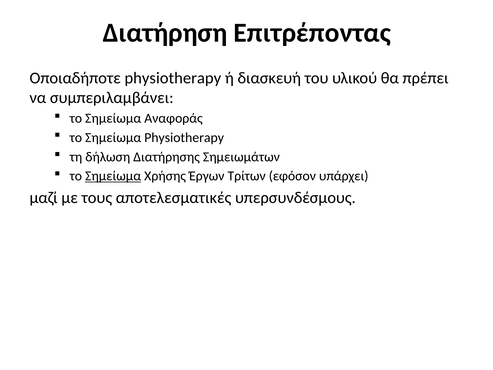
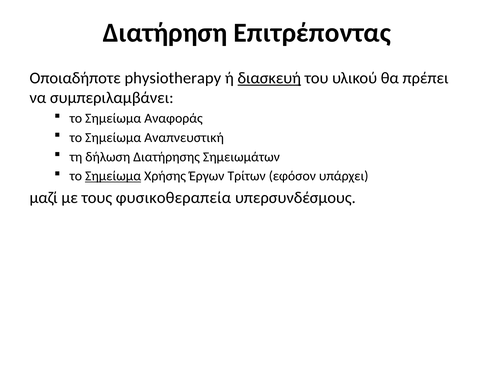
διασκευή underline: none -> present
Σημείωμα Physiotherapy: Physiotherapy -> Αναπνευστική
αποτελεσματικές: αποτελεσματικές -> φυσικοθεραπεία
